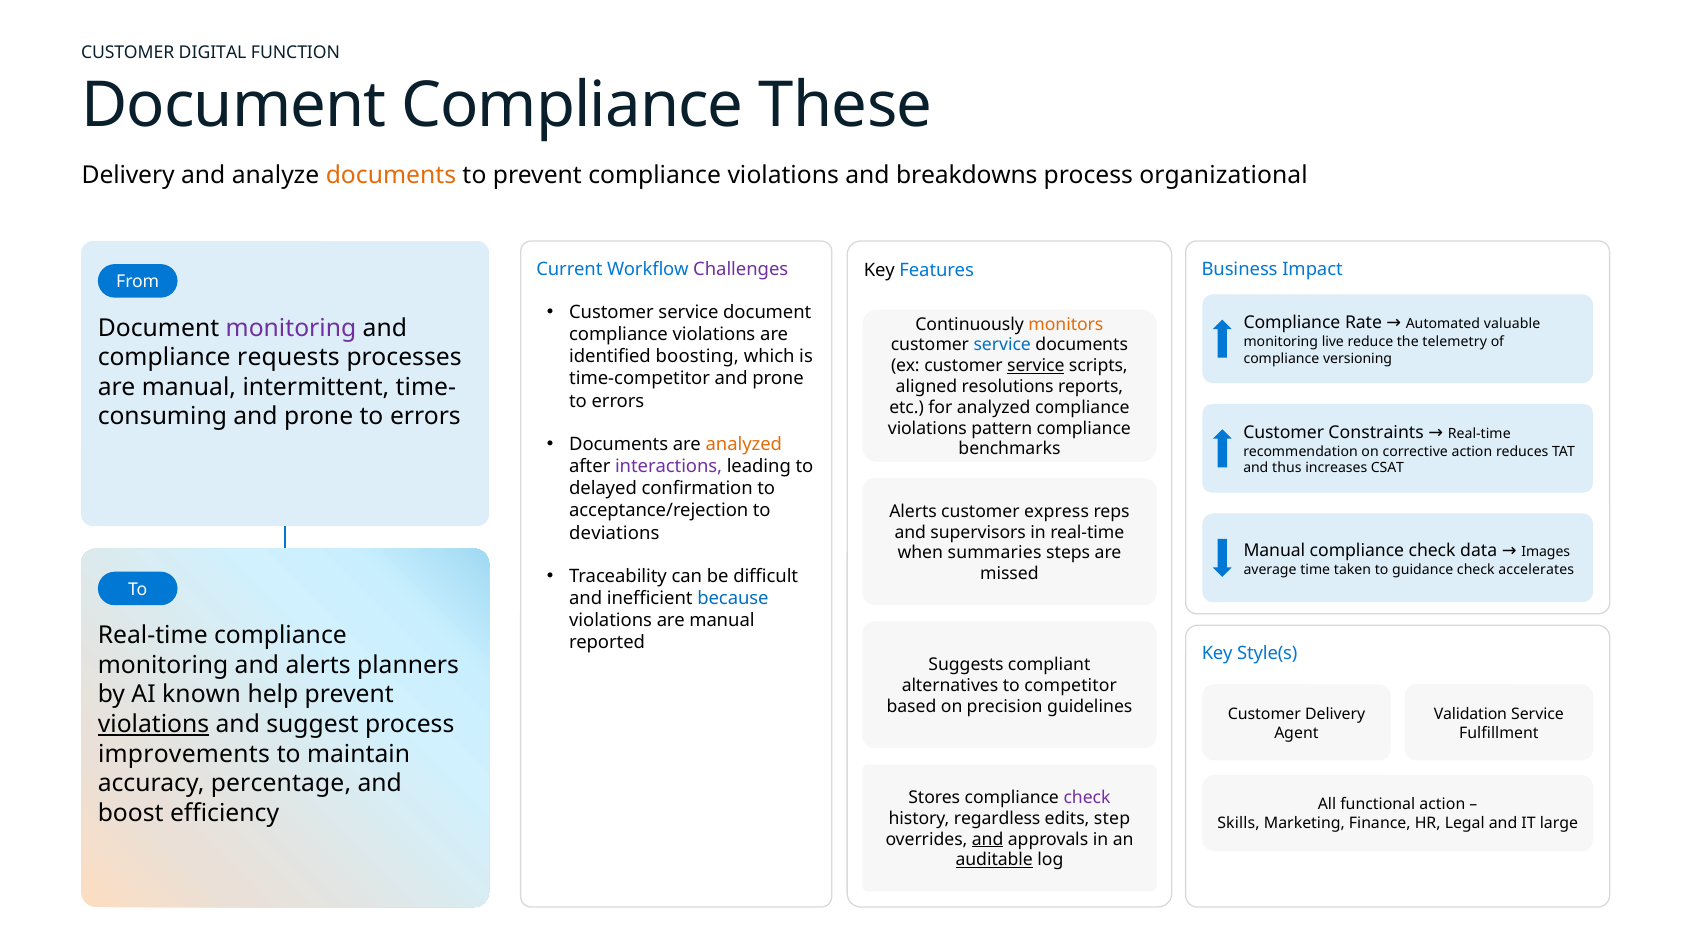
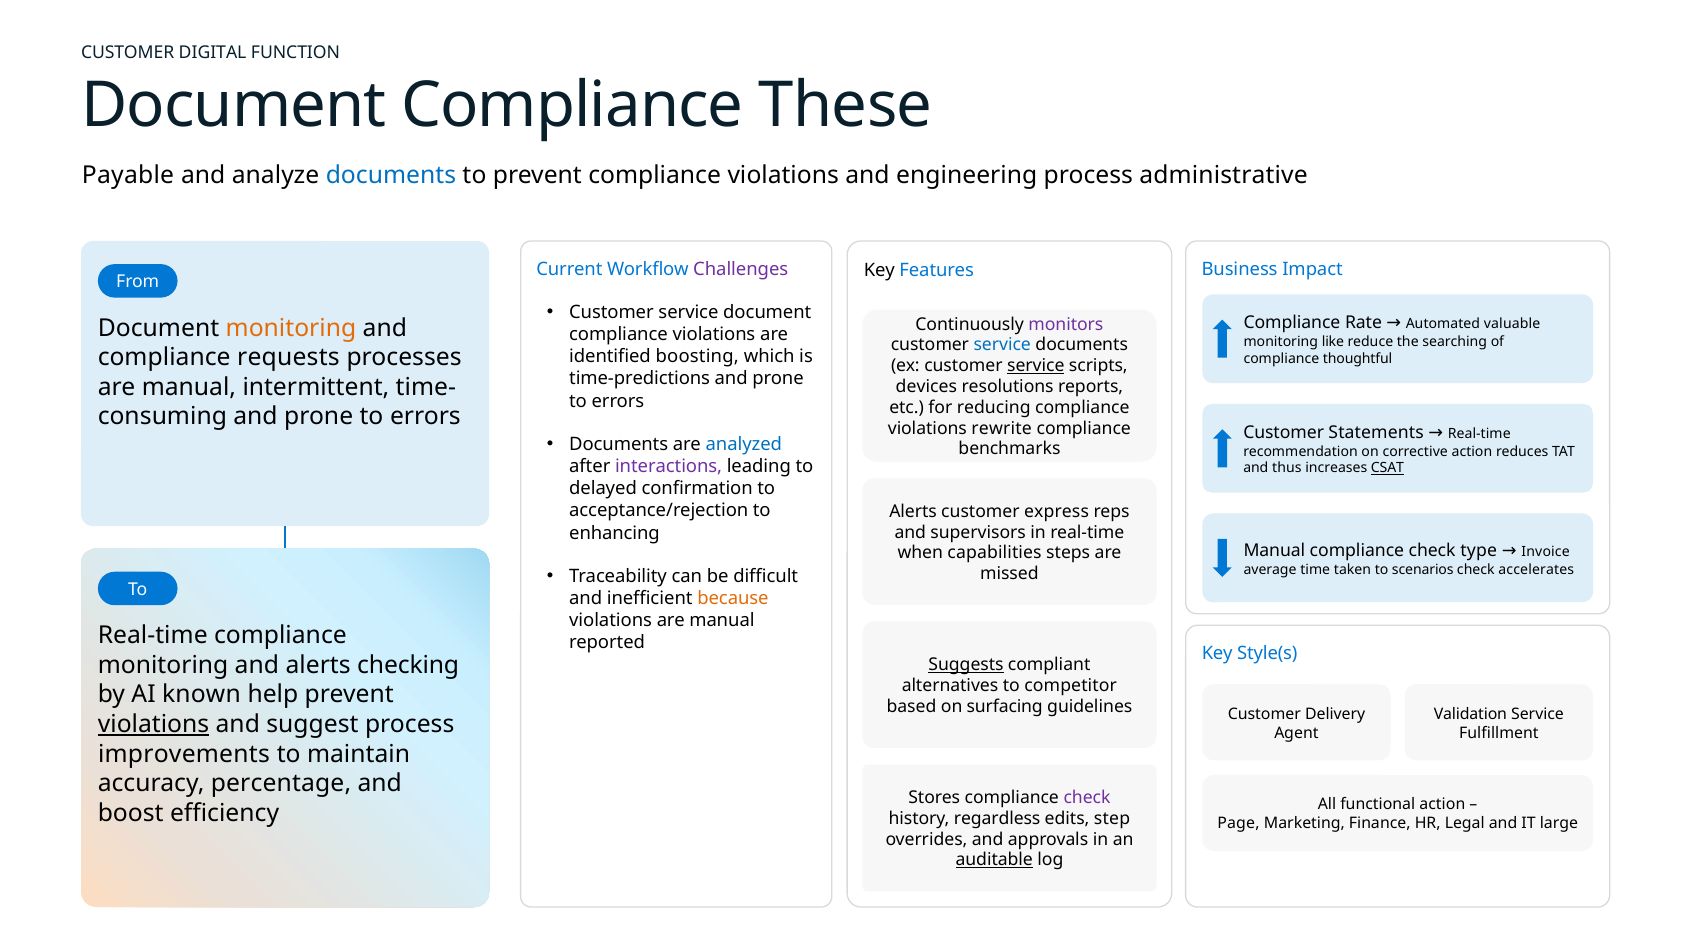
Delivery at (128, 175): Delivery -> Payable
documents at (391, 175) colour: orange -> blue
breakdowns: breakdowns -> engineering
organizational: organizational -> administrative
monitors colour: orange -> purple
monitoring at (291, 328) colour: purple -> orange
live: live -> like
telemetry: telemetry -> searching
versioning: versioning -> thoughtful
time-competitor: time-competitor -> time-predictions
aligned: aligned -> devices
for analyzed: analyzed -> reducing
pattern: pattern -> rewrite
Constraints: Constraints -> Statements
analyzed at (744, 444) colour: orange -> blue
CSAT underline: none -> present
deviations: deviations -> enhancing
data: data -> type
Images: Images -> Invoice
summaries: summaries -> capabilities
guidance: guidance -> scenarios
because colour: blue -> orange
planners: planners -> checking
Suggests underline: none -> present
precision: precision -> surfacing
Skills: Skills -> Page
and at (988, 840) underline: present -> none
